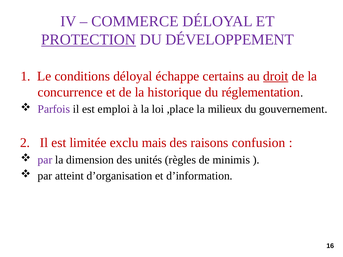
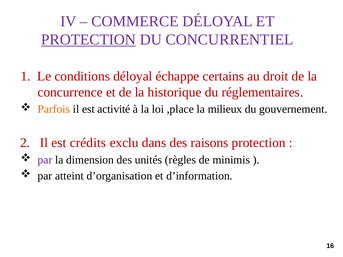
DÉVELOPPEMENT: DÉVELOPPEMENT -> CONCURRENTIEL
droit underline: present -> none
réglementation: réglementation -> réglementaires
Parfois colour: purple -> orange
emploi: emploi -> activité
limitée: limitée -> crédits
mais: mais -> dans
raisons confusion: confusion -> protection
